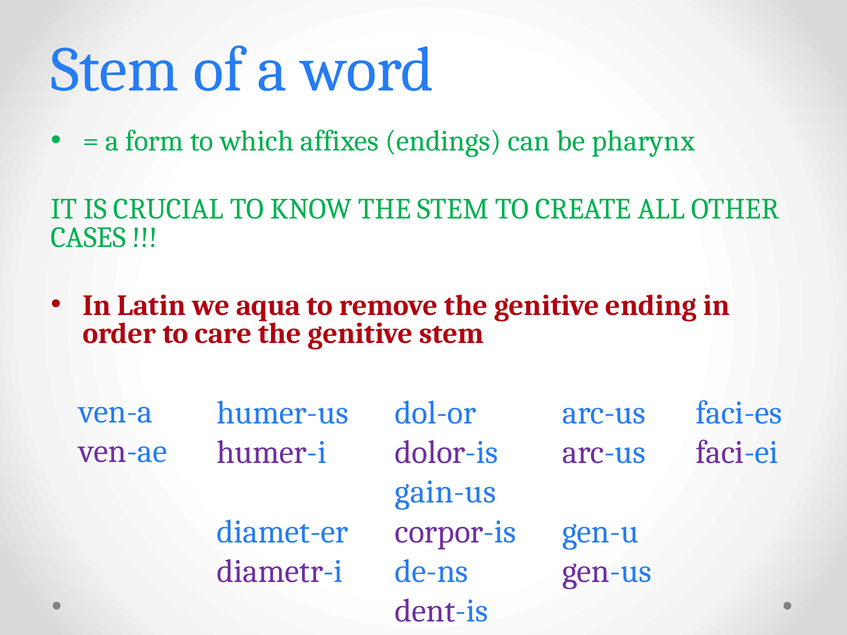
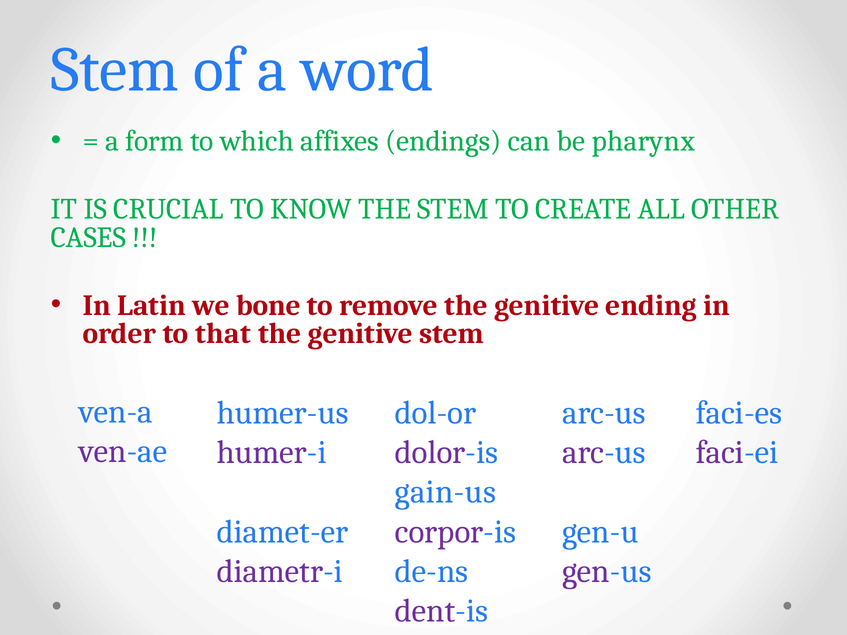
aqua: aqua -> bone
care: care -> that
